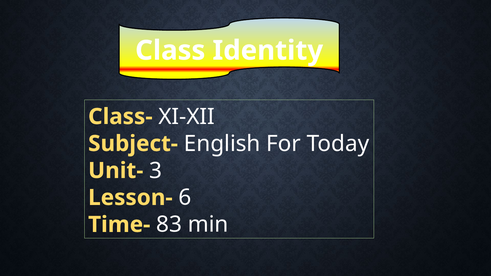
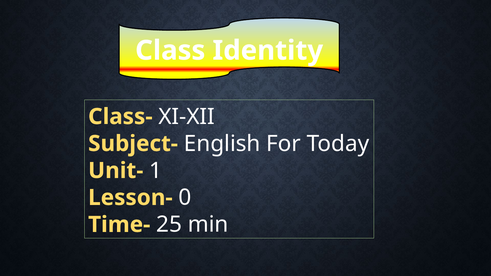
3: 3 -> 1
6: 6 -> 0
83: 83 -> 25
